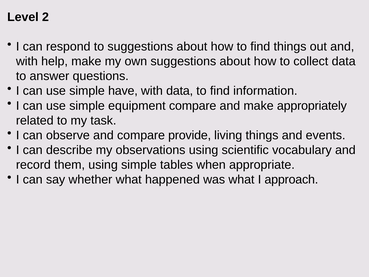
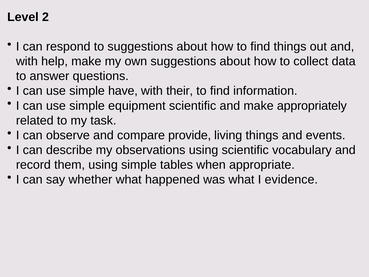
with data: data -> their
equipment compare: compare -> scientific
approach: approach -> evidence
